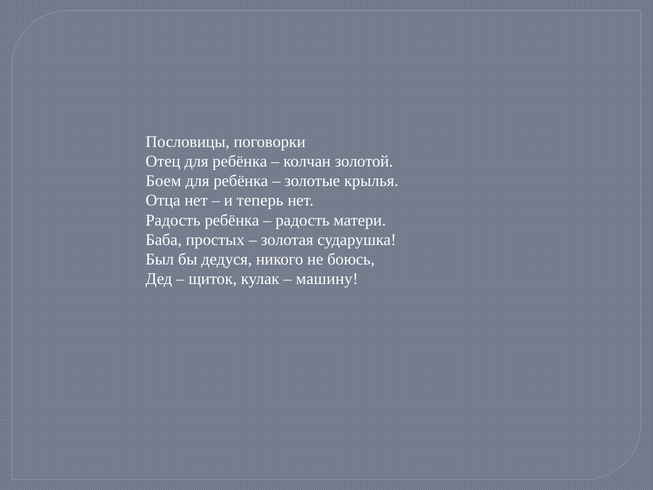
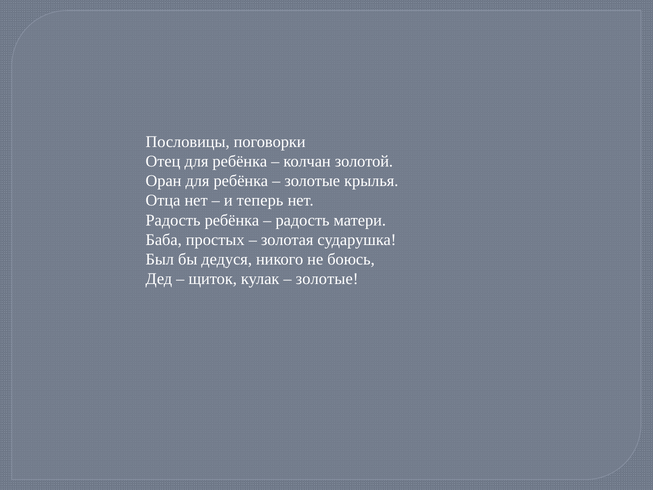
Боем: Боем -> Оран
машину at (327, 279): машину -> золотые
